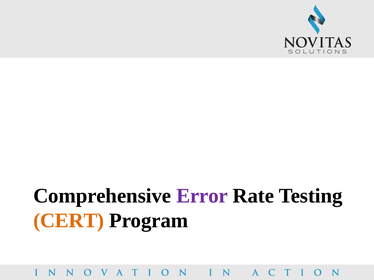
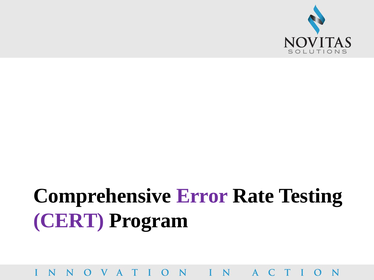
CERT colour: orange -> purple
